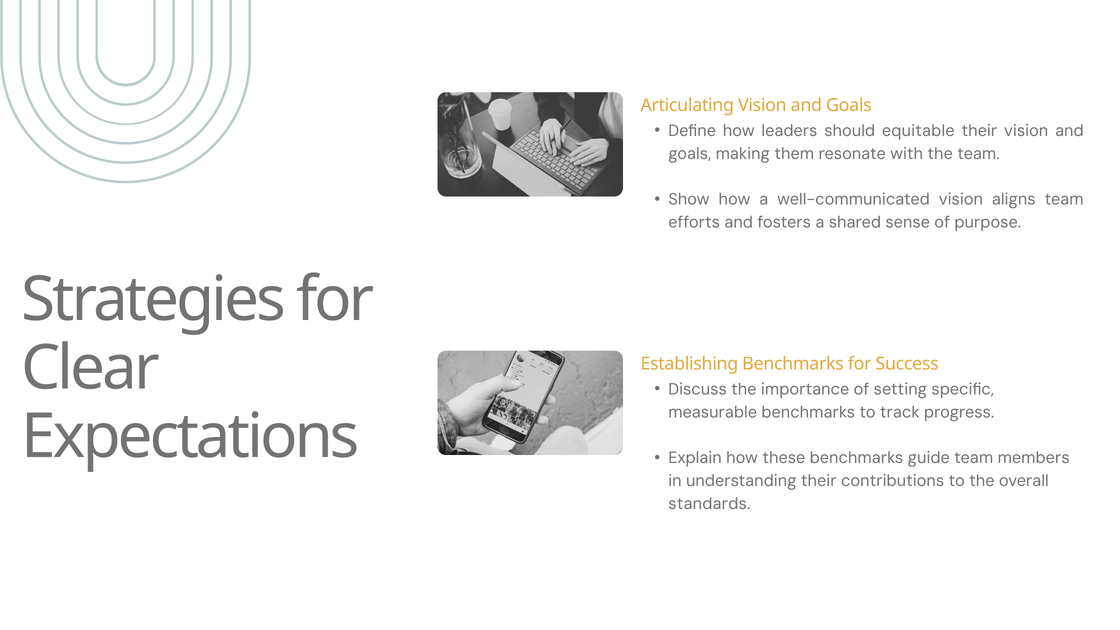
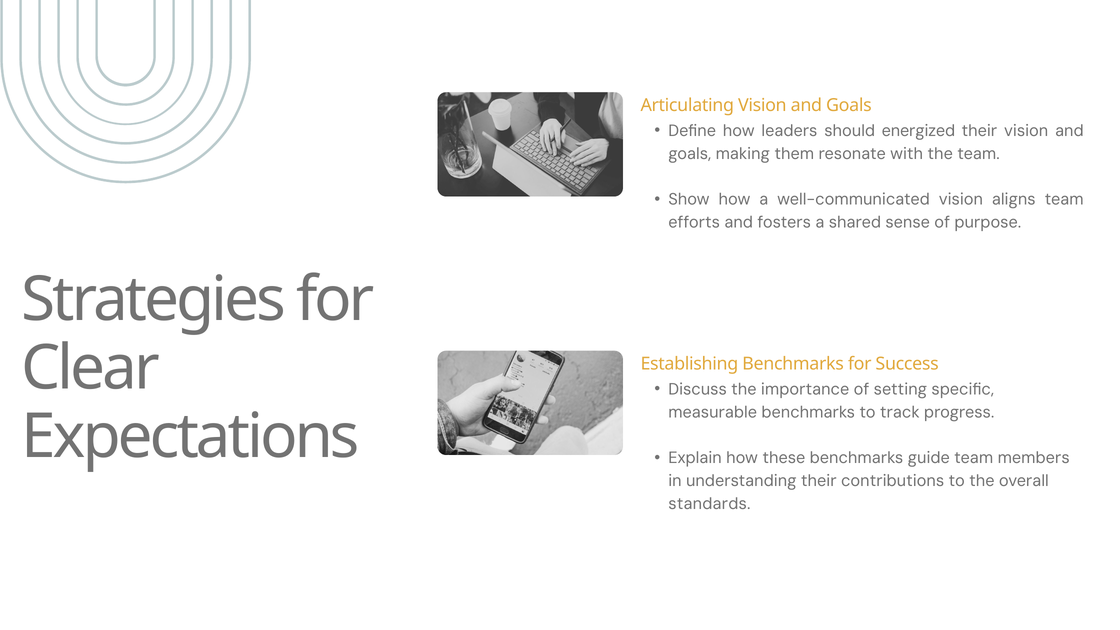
equitable: equitable -> energized
